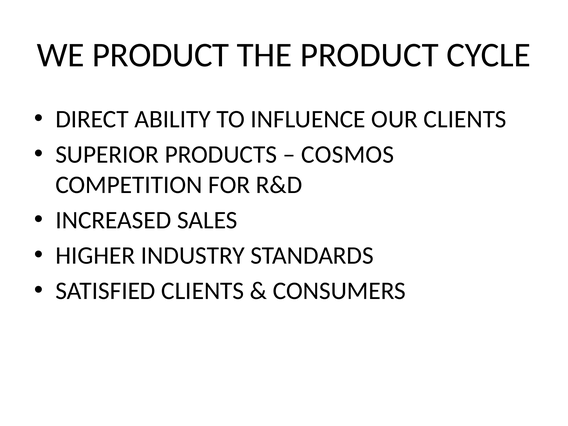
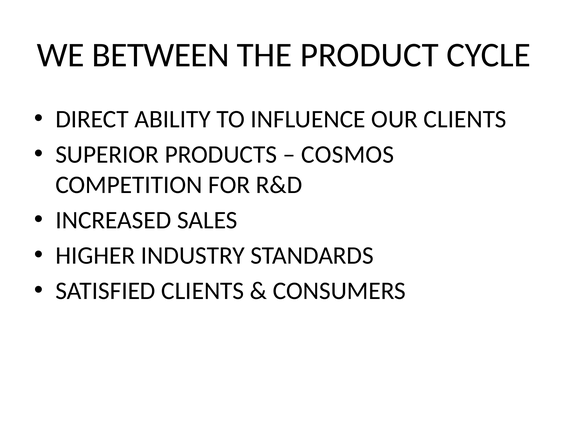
WE PRODUCT: PRODUCT -> BETWEEN
